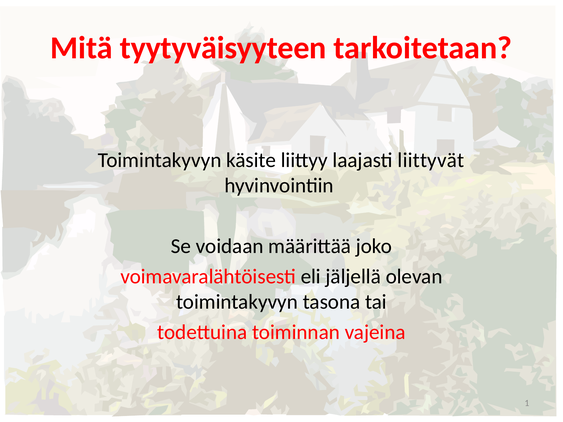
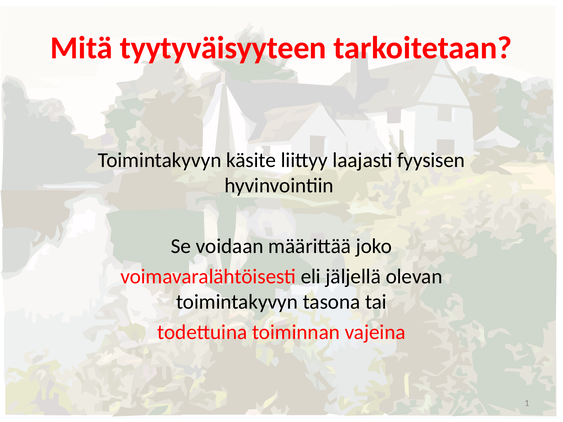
liittyvät: liittyvät -> fyysisen
